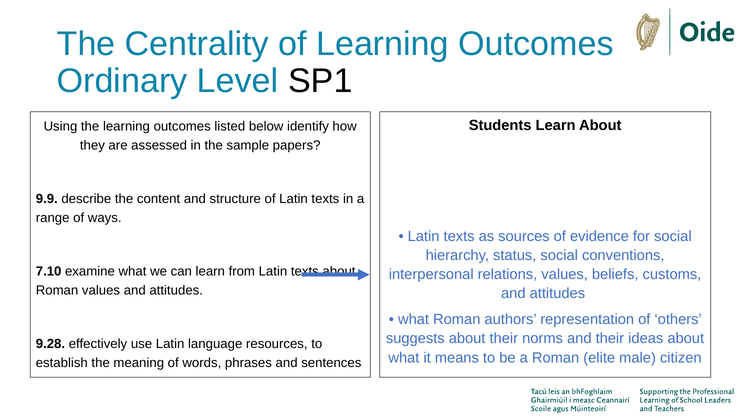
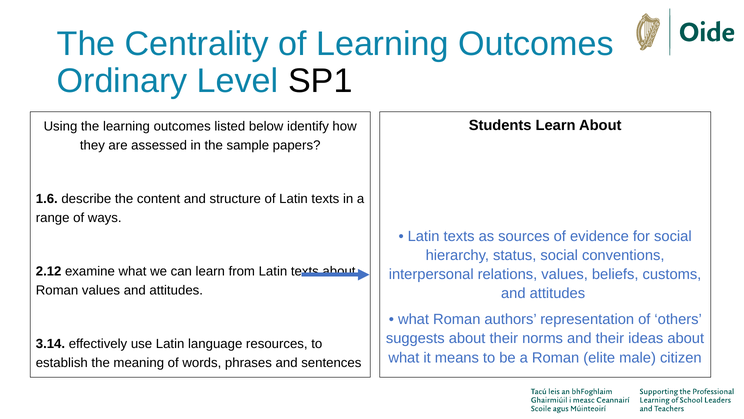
9.9: 9.9 -> 1.6
7.10: 7.10 -> 2.12
9.28: 9.28 -> 3.14
